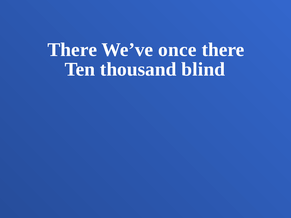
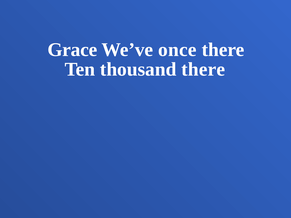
There at (72, 50): There -> Grace
thousand blind: blind -> there
